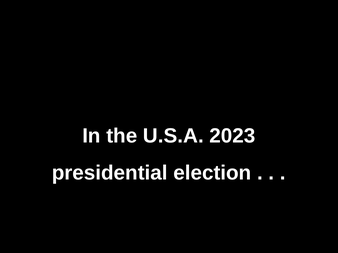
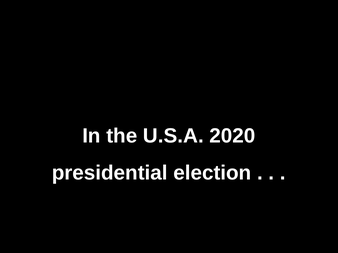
2023: 2023 -> 2020
